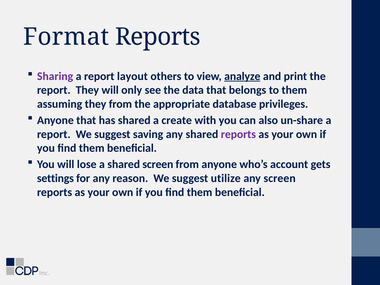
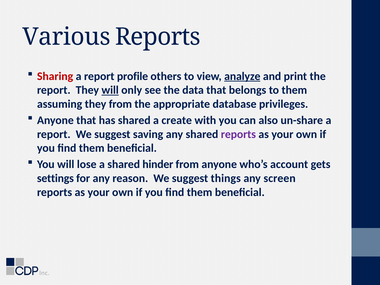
Format: Format -> Various
Sharing colour: purple -> red
layout: layout -> profile
will at (110, 90) underline: none -> present
shared screen: screen -> hinder
utilize: utilize -> things
